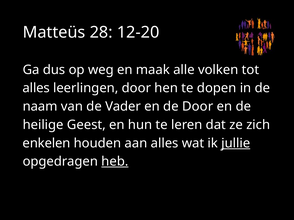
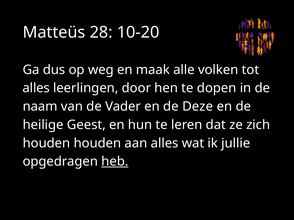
12-20: 12-20 -> 10-20
de Door: Door -> Deze
enkelen at (46, 143): enkelen -> houden
jullie underline: present -> none
